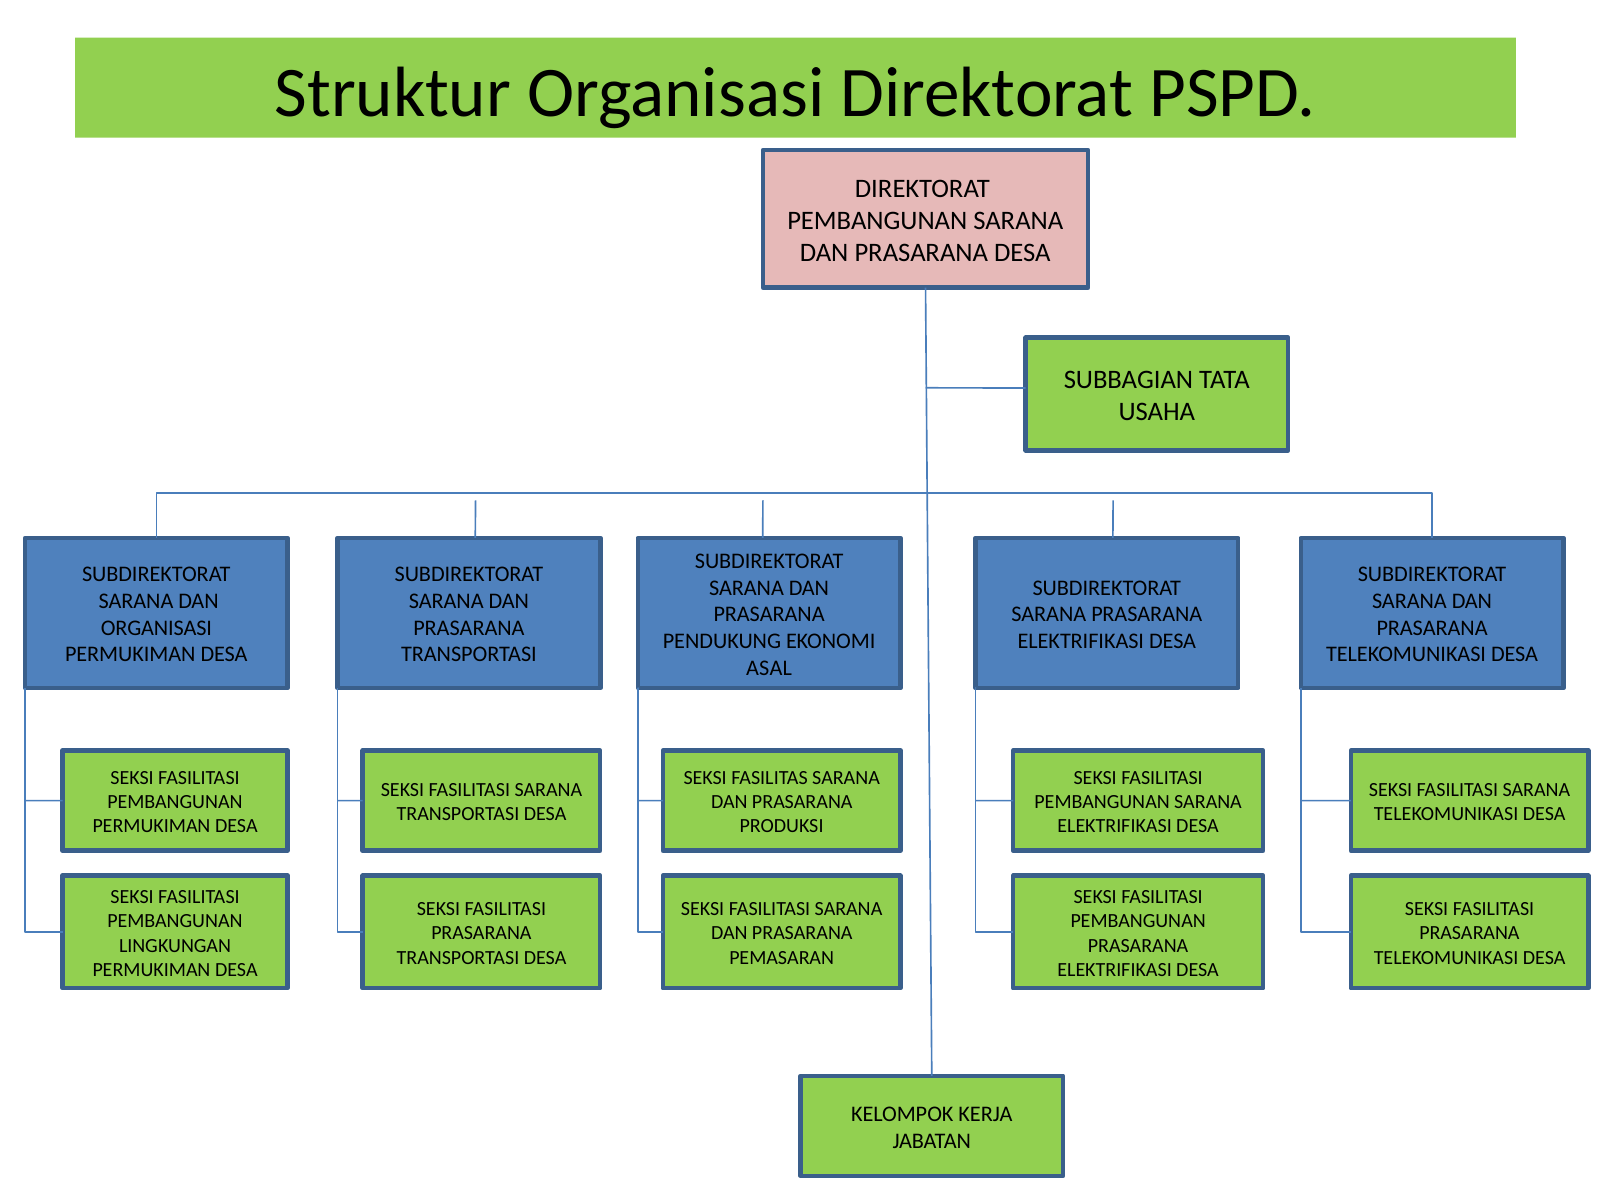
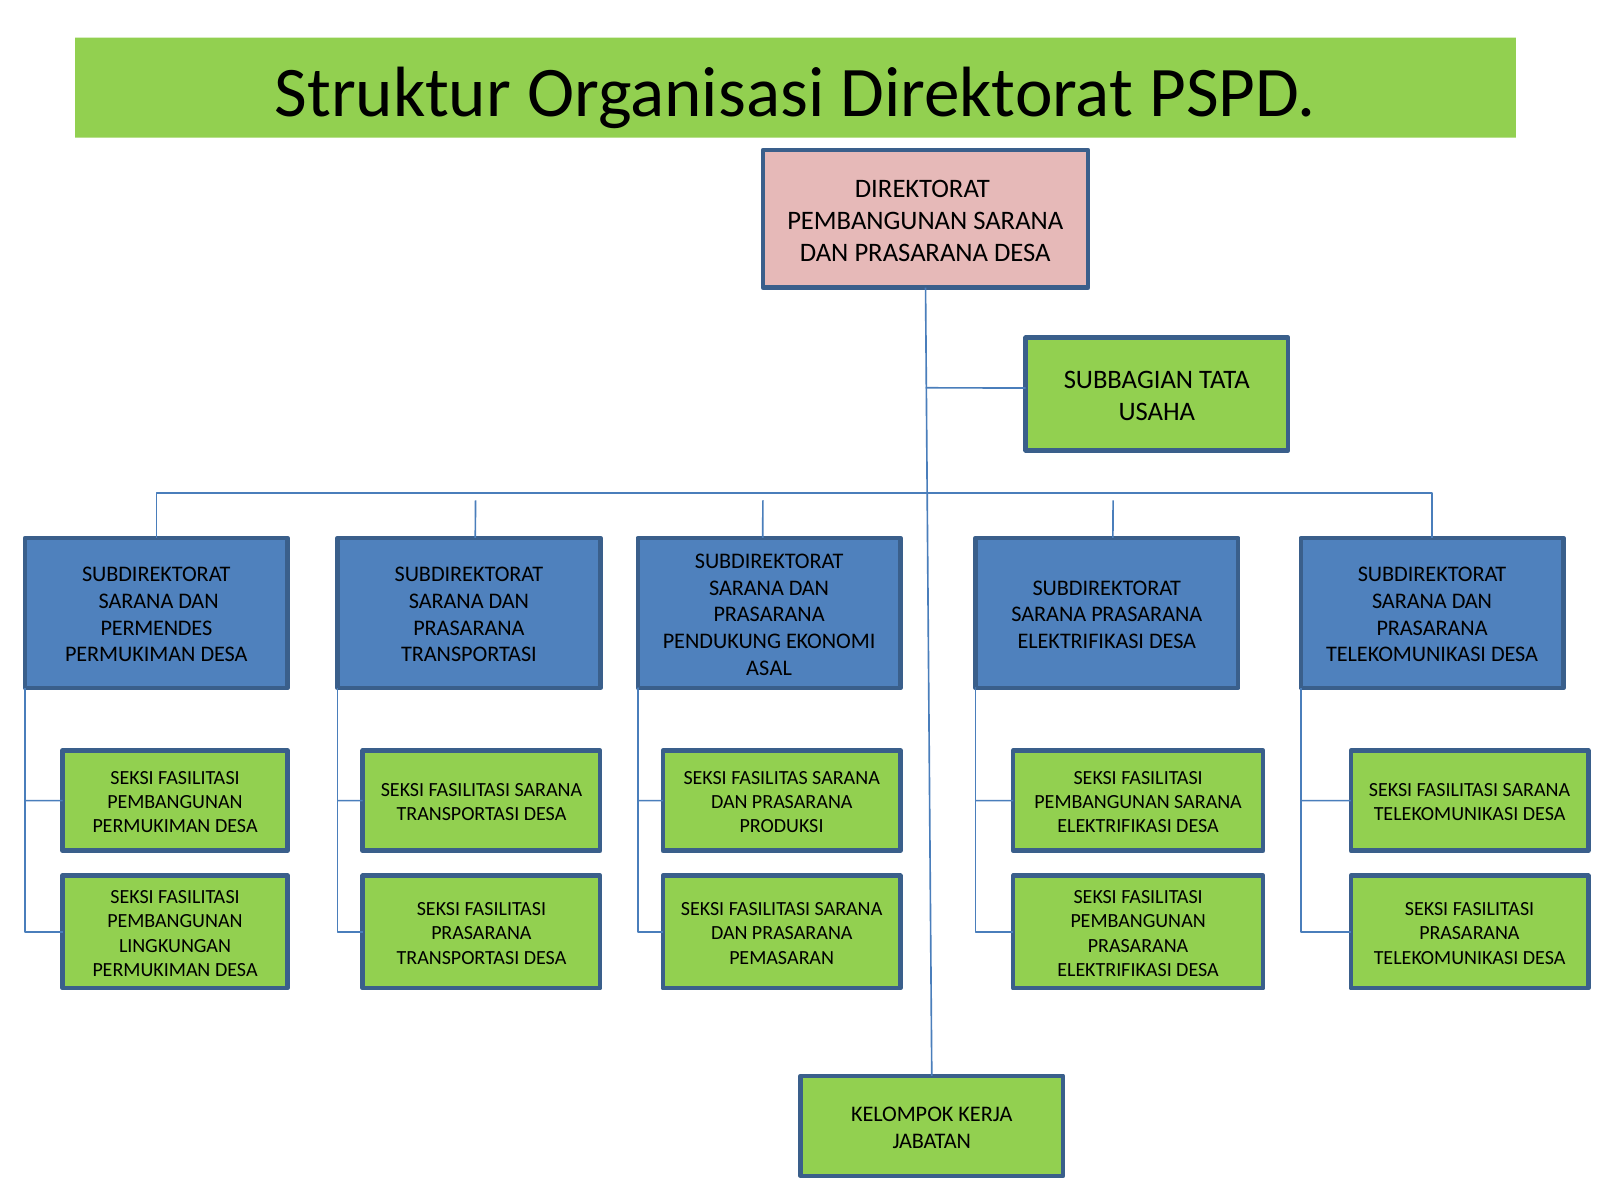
ORGANISASI at (156, 628): ORGANISASI -> PERMENDES
